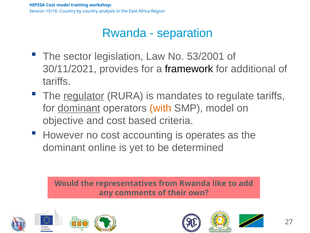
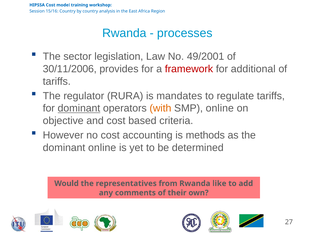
separation: separation -> processes
53/2001: 53/2001 -> 49/2001
30/11/2021: 30/11/2021 -> 30/11/2006
framework colour: black -> red
regulator underline: present -> none
SMP model: model -> online
operates: operates -> methods
